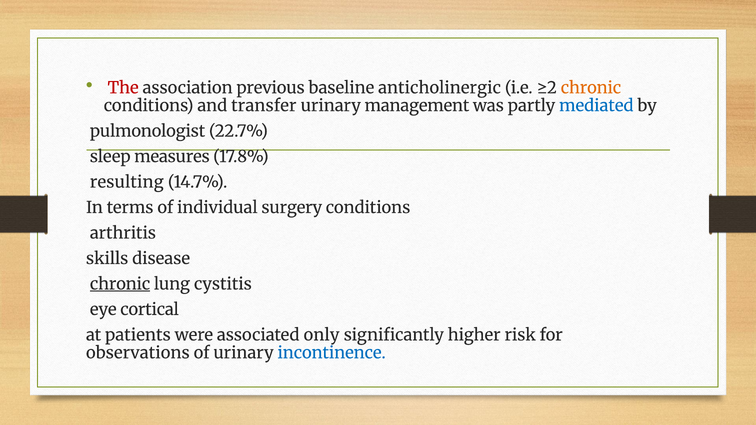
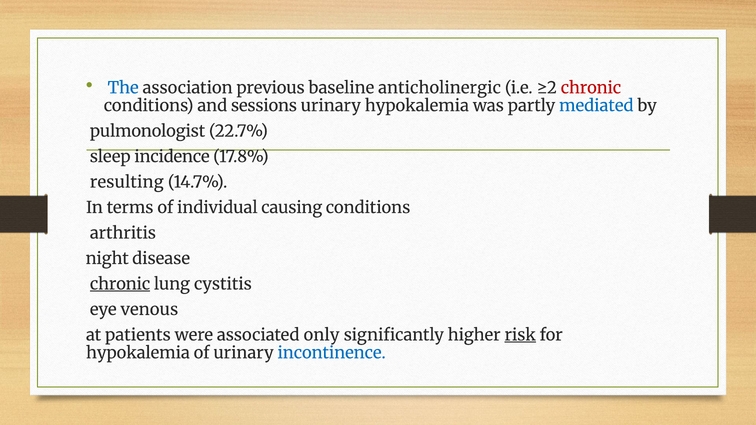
The colour: red -> blue
chronic at (591, 88) colour: orange -> red
transfer: transfer -> sessions
urinary management: management -> hypokalemia
measures: measures -> incidence
surgery: surgery -> causing
skills: skills -> night
cortical: cortical -> venous
risk underline: none -> present
observations at (138, 353): observations -> hypokalemia
